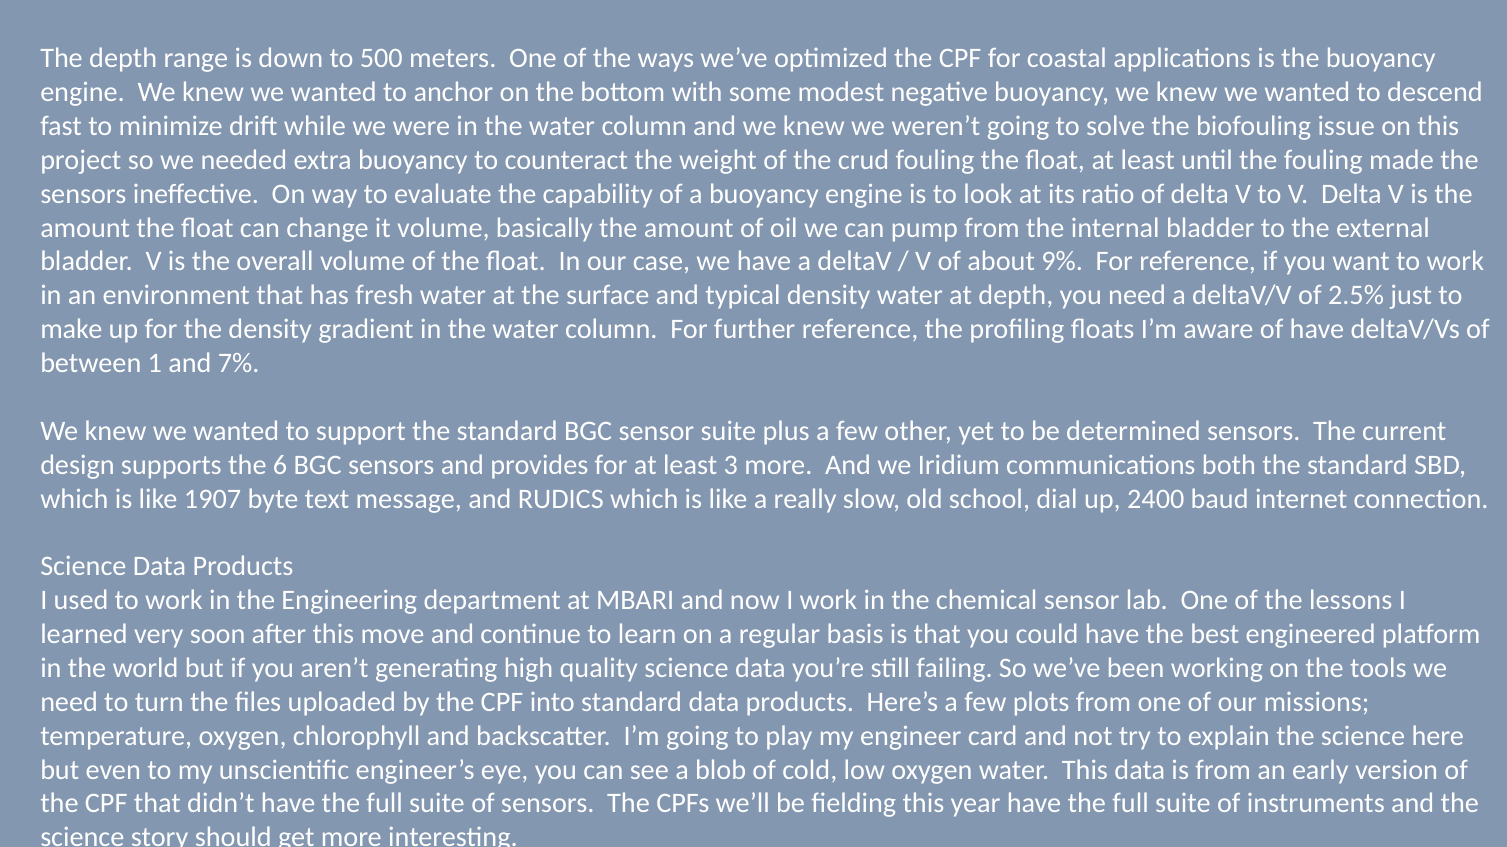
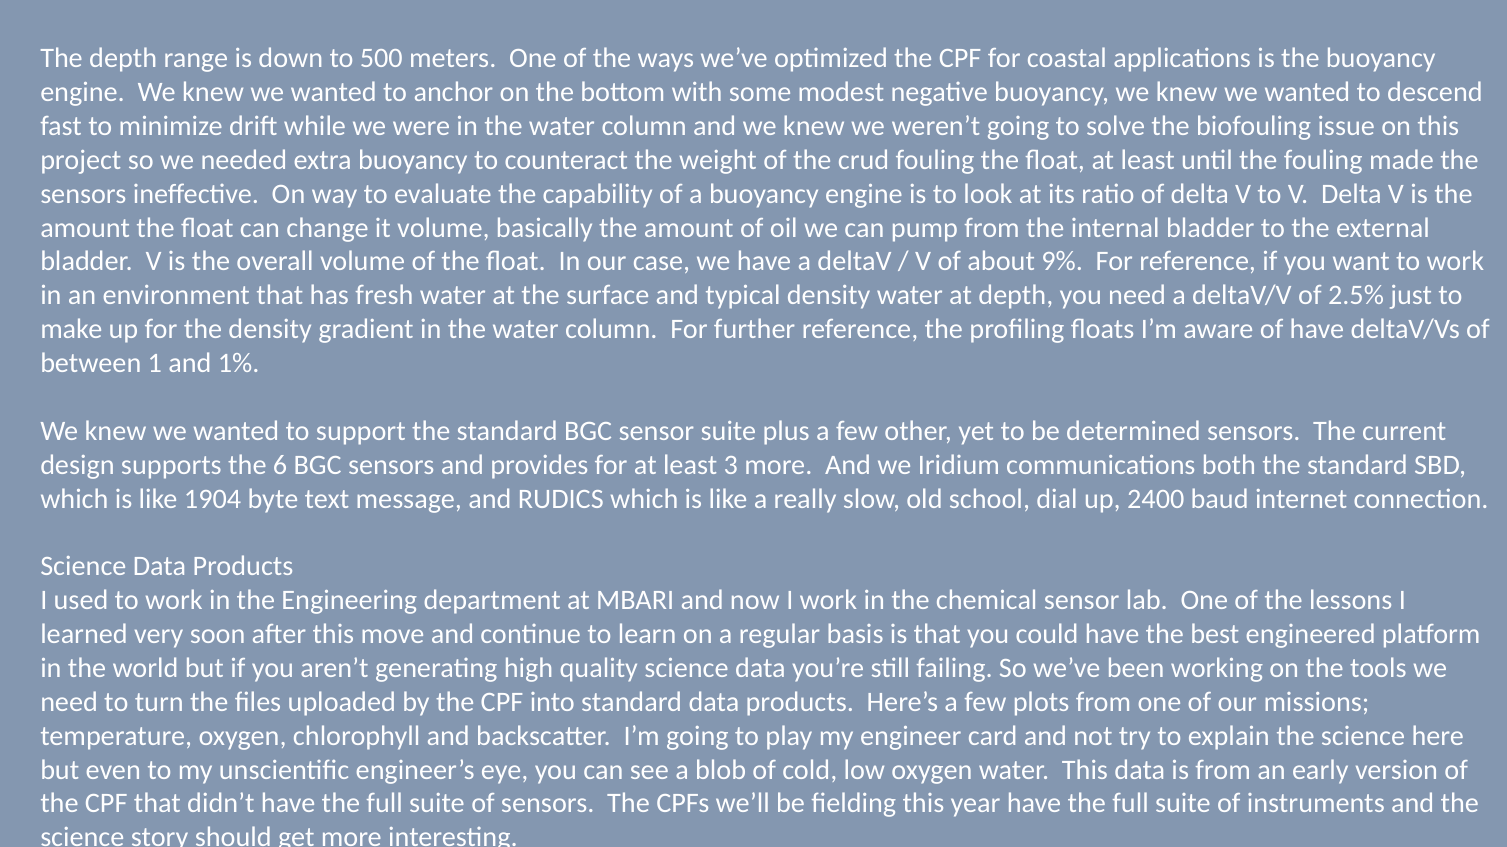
7%: 7% -> 1%
1907: 1907 -> 1904
